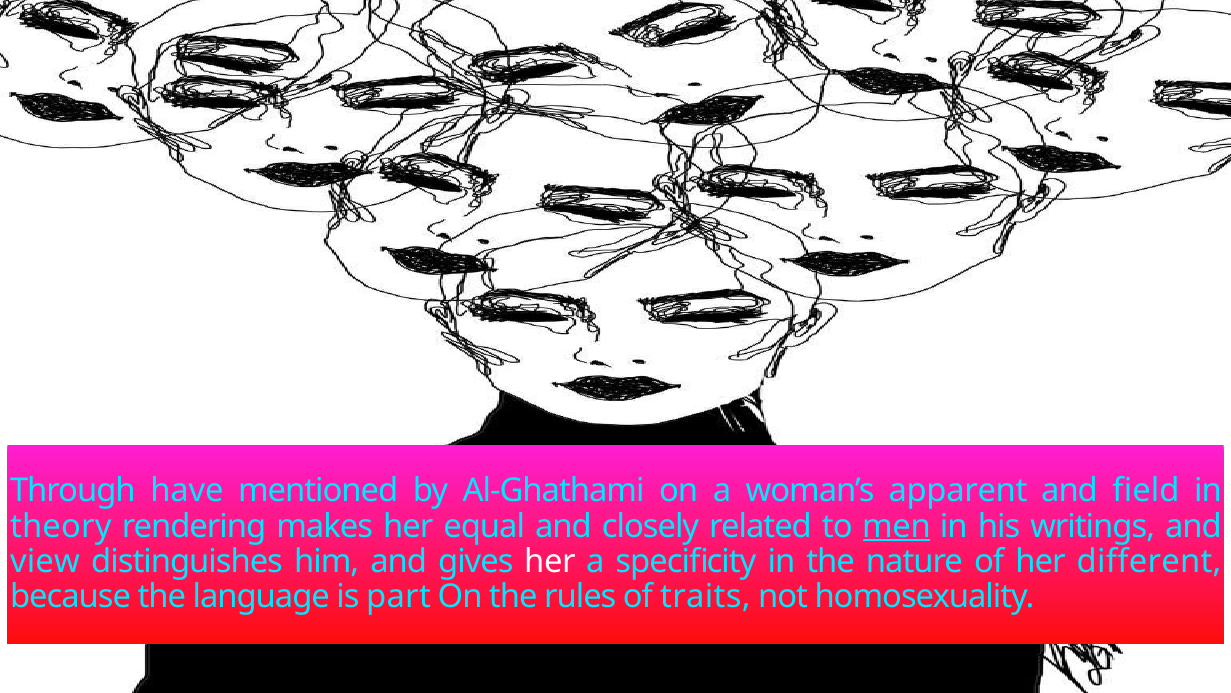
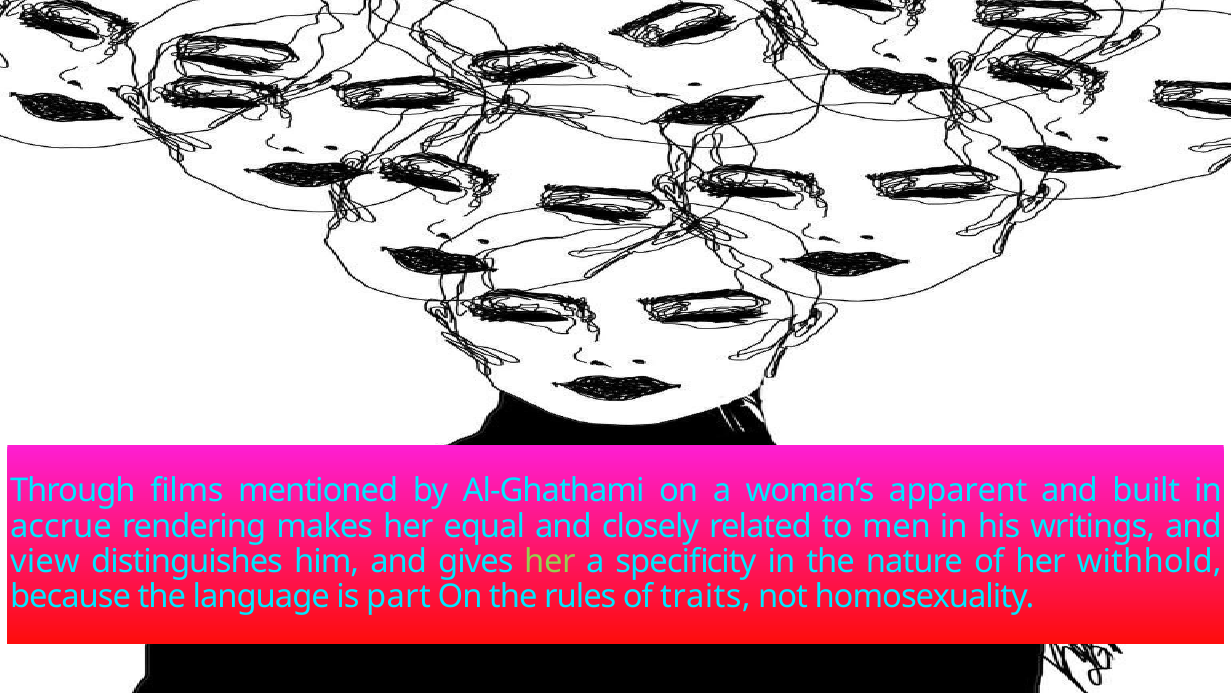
have: have -> films
field: field -> built
theory: theory -> accrue
men underline: present -> none
her at (550, 561) colour: white -> light green
different: different -> withhold
